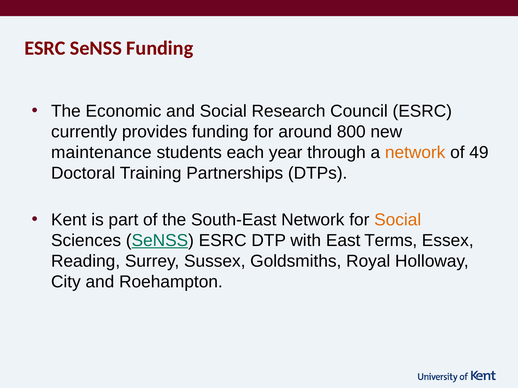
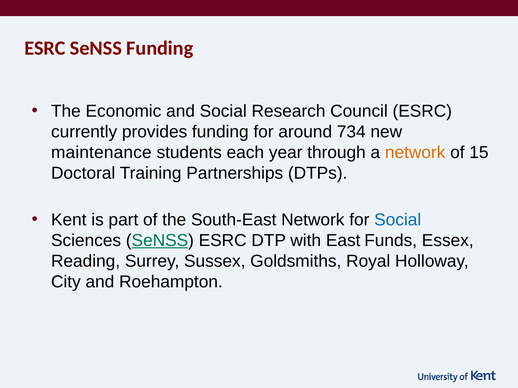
800: 800 -> 734
49: 49 -> 15
Social at (398, 220) colour: orange -> blue
Terms: Terms -> Funds
